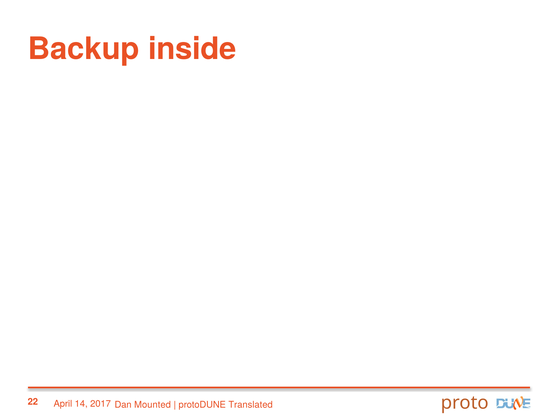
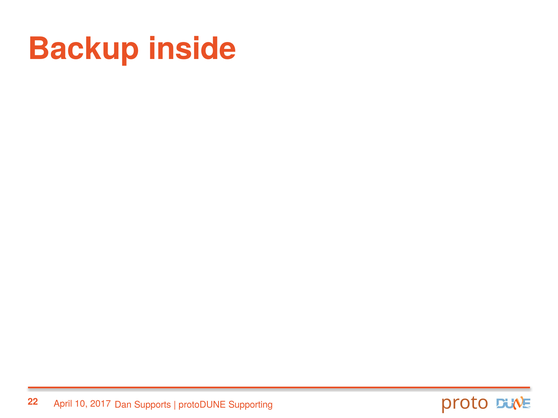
14: 14 -> 10
Mounted: Mounted -> Supports
Translated: Translated -> Supporting
